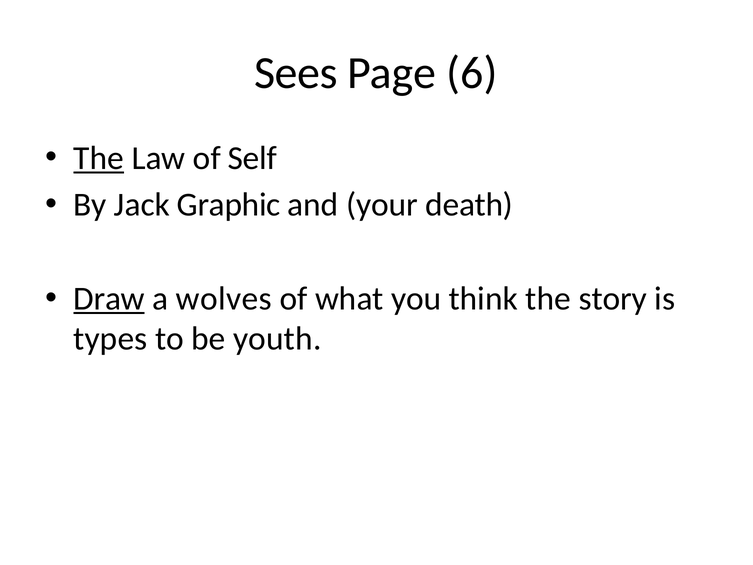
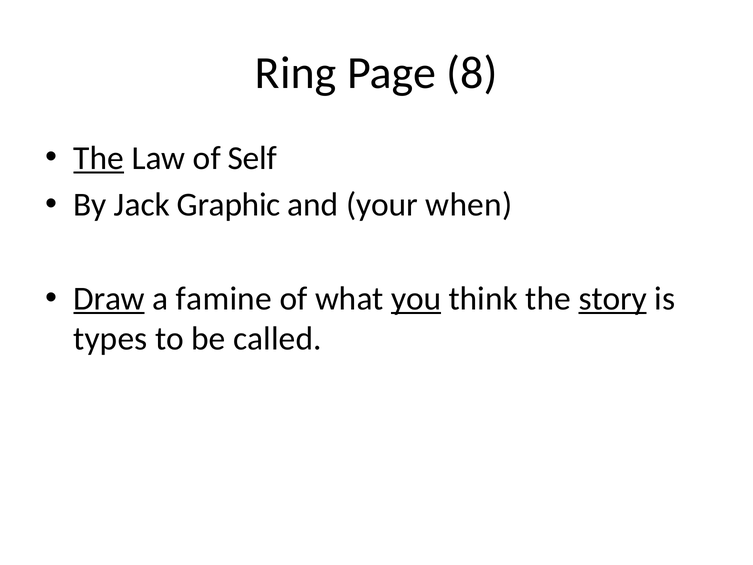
Sees: Sees -> Ring
6: 6 -> 8
death: death -> when
wolves: wolves -> famine
you underline: none -> present
story underline: none -> present
youth: youth -> called
